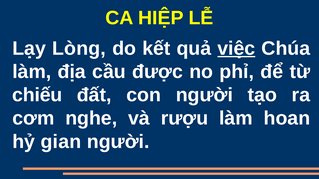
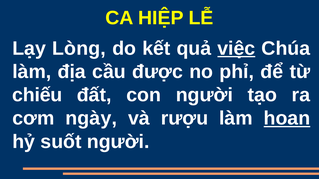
nghe: nghe -> ngày
hoan underline: none -> present
gian: gian -> suốt
